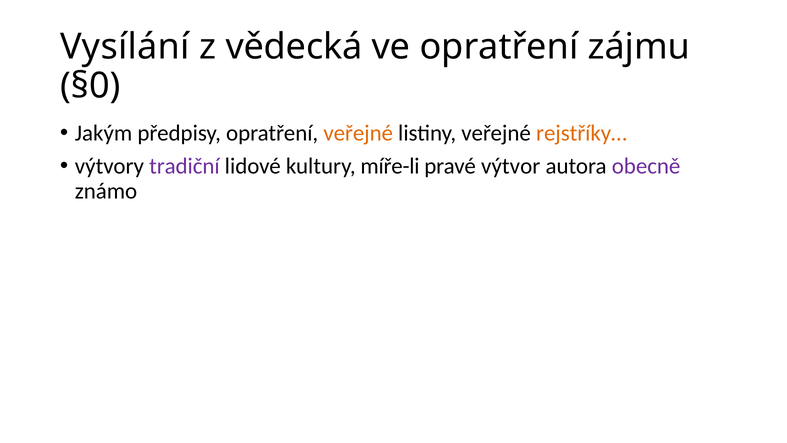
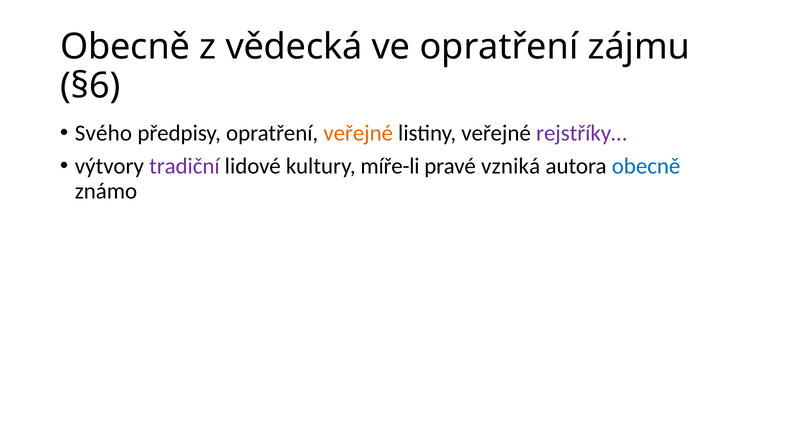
Vysílání at (125, 47): Vysílání -> Obecně
§0: §0 -> §6
Jakým: Jakým -> Svého
rejstříky… colour: orange -> purple
výtvor: výtvor -> vzniká
obecně at (646, 166) colour: purple -> blue
